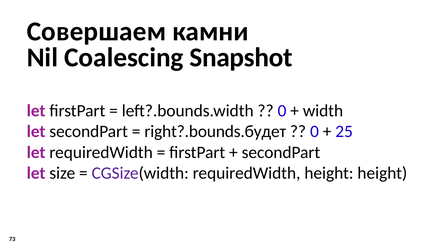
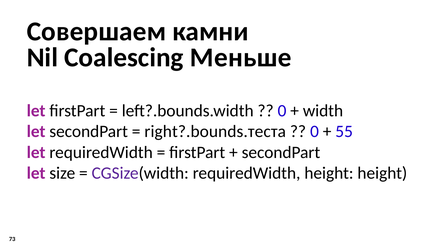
Snapshot: Snapshot -> Меньше
right?.bounds.будет: right?.bounds.будет -> right?.bounds.теста
25: 25 -> 55
